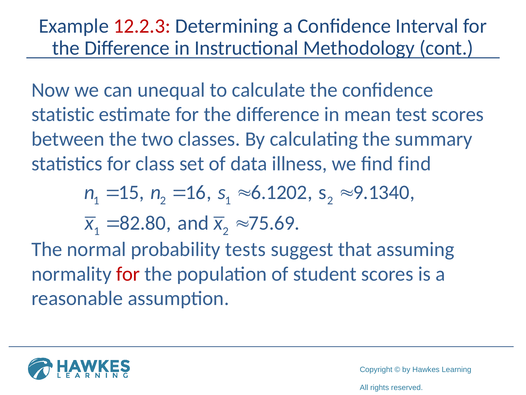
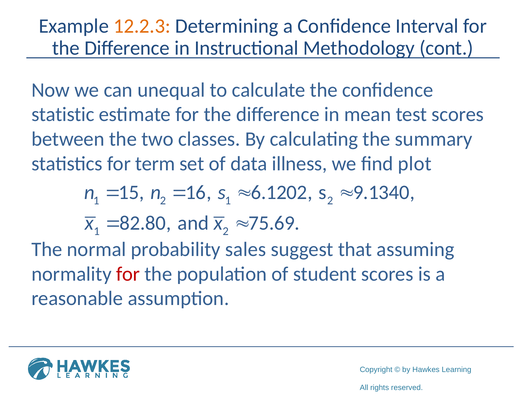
12.2.3 colour: red -> orange
class: class -> term
find find: find -> plot
tests: tests -> sales
